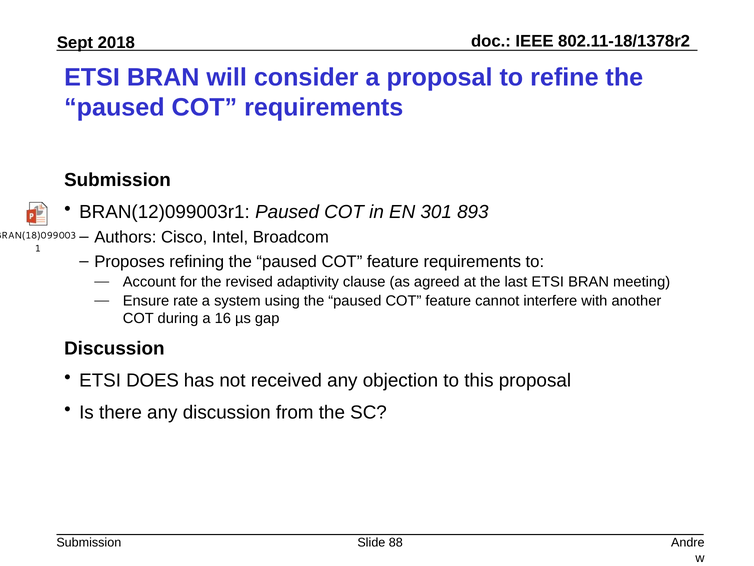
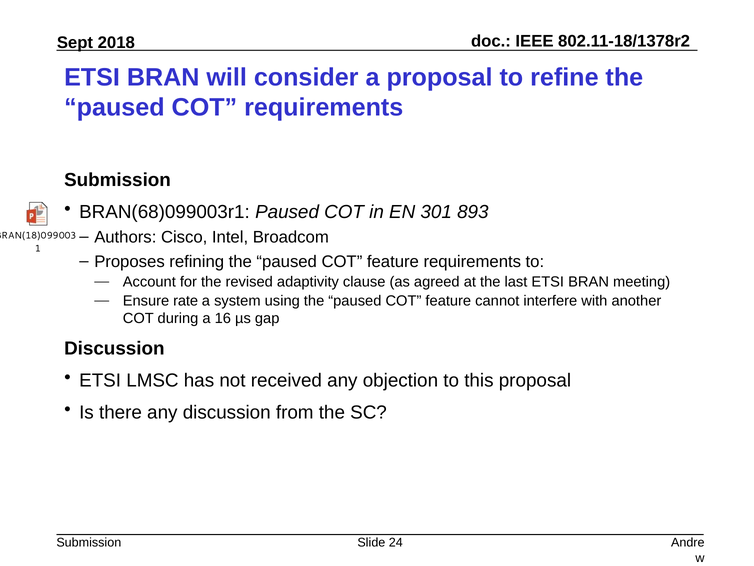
BRAN(12)099003r1: BRAN(12)099003r1 -> BRAN(68)099003r1
DOES: DOES -> LMSC
88: 88 -> 24
